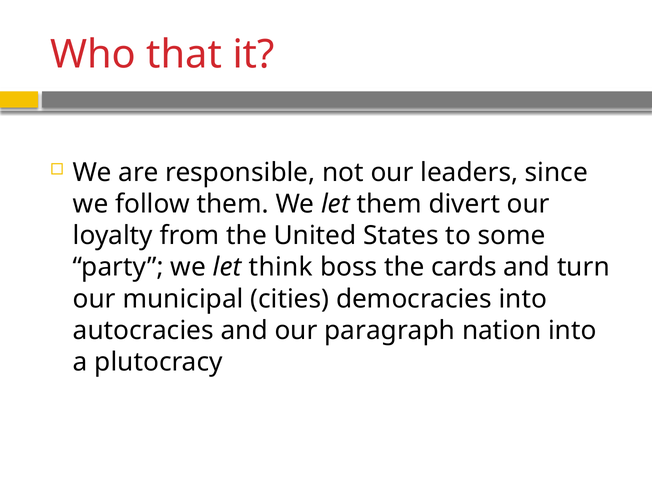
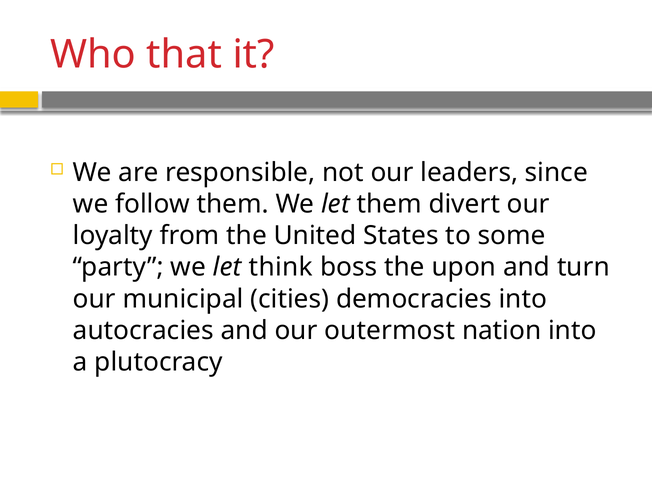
cards: cards -> upon
paragraph: paragraph -> outermost
